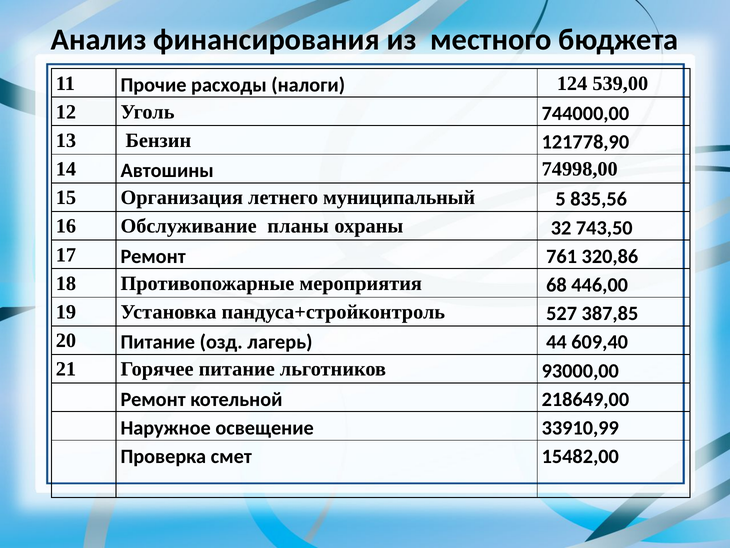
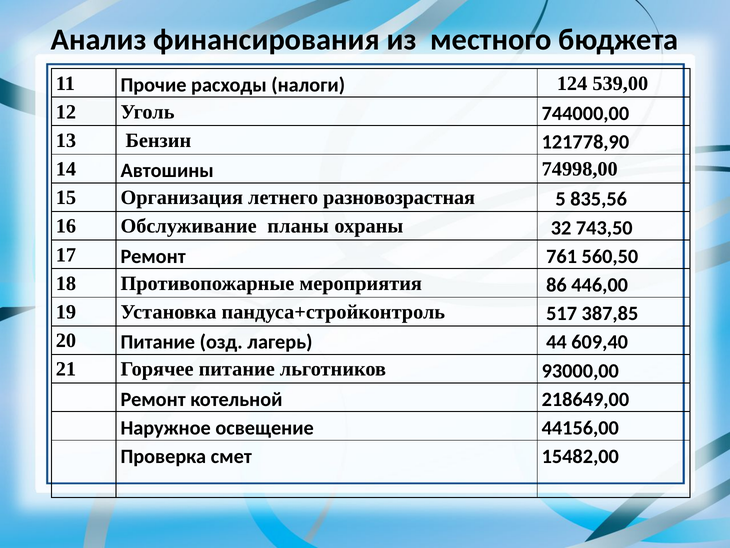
муниципальный: муниципальный -> разновозрастная
320,86: 320,86 -> 560,50
68: 68 -> 86
527: 527 -> 517
33910,99: 33910,99 -> 44156,00
